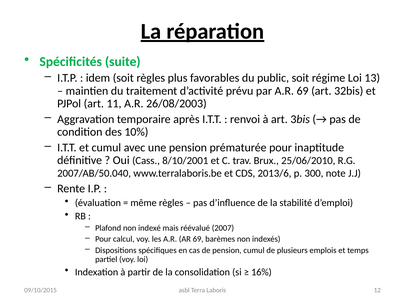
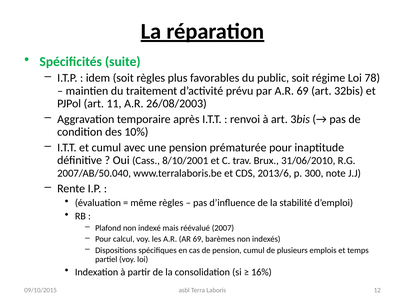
13: 13 -> 78
25/06/2010: 25/06/2010 -> 31/06/2010
